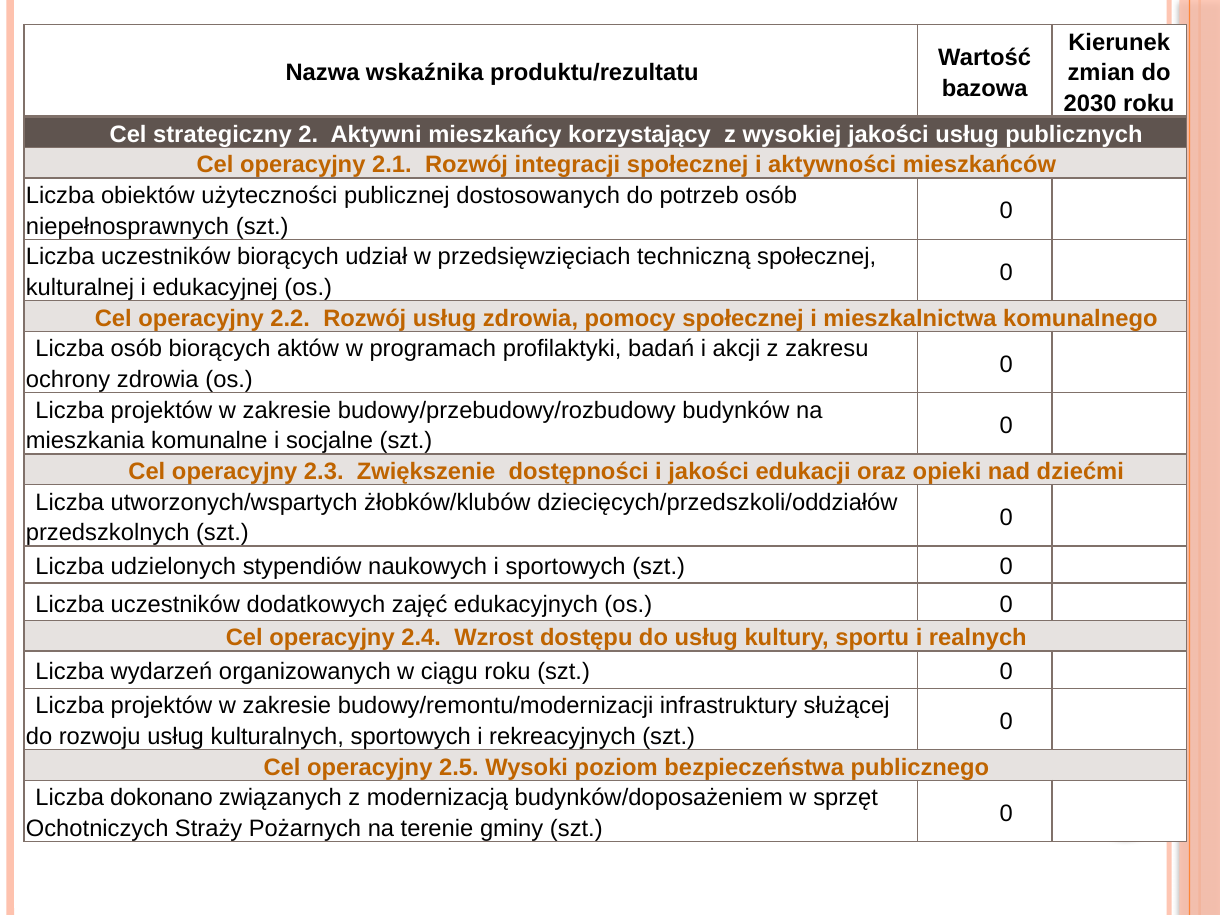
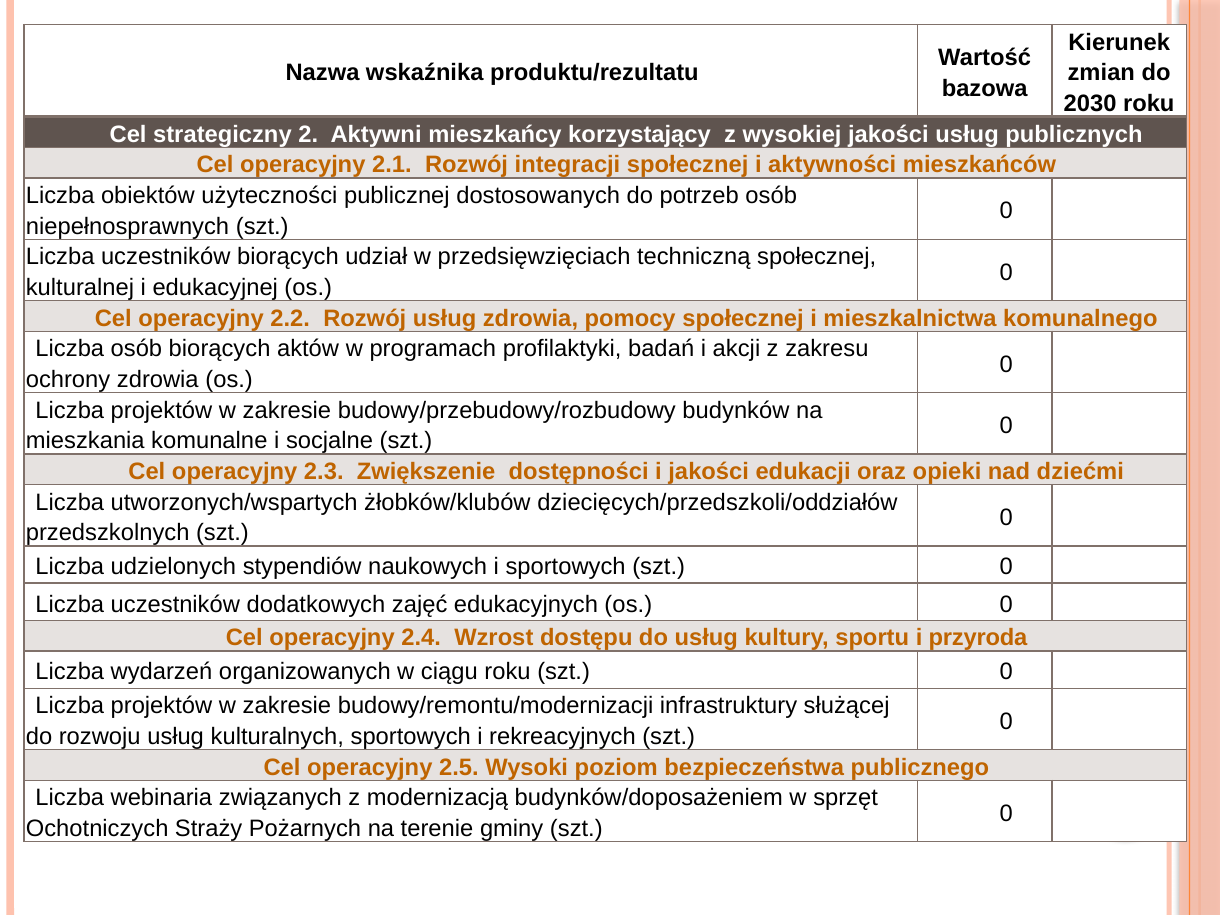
realnych: realnych -> przyroda
dokonano: dokonano -> webinaria
